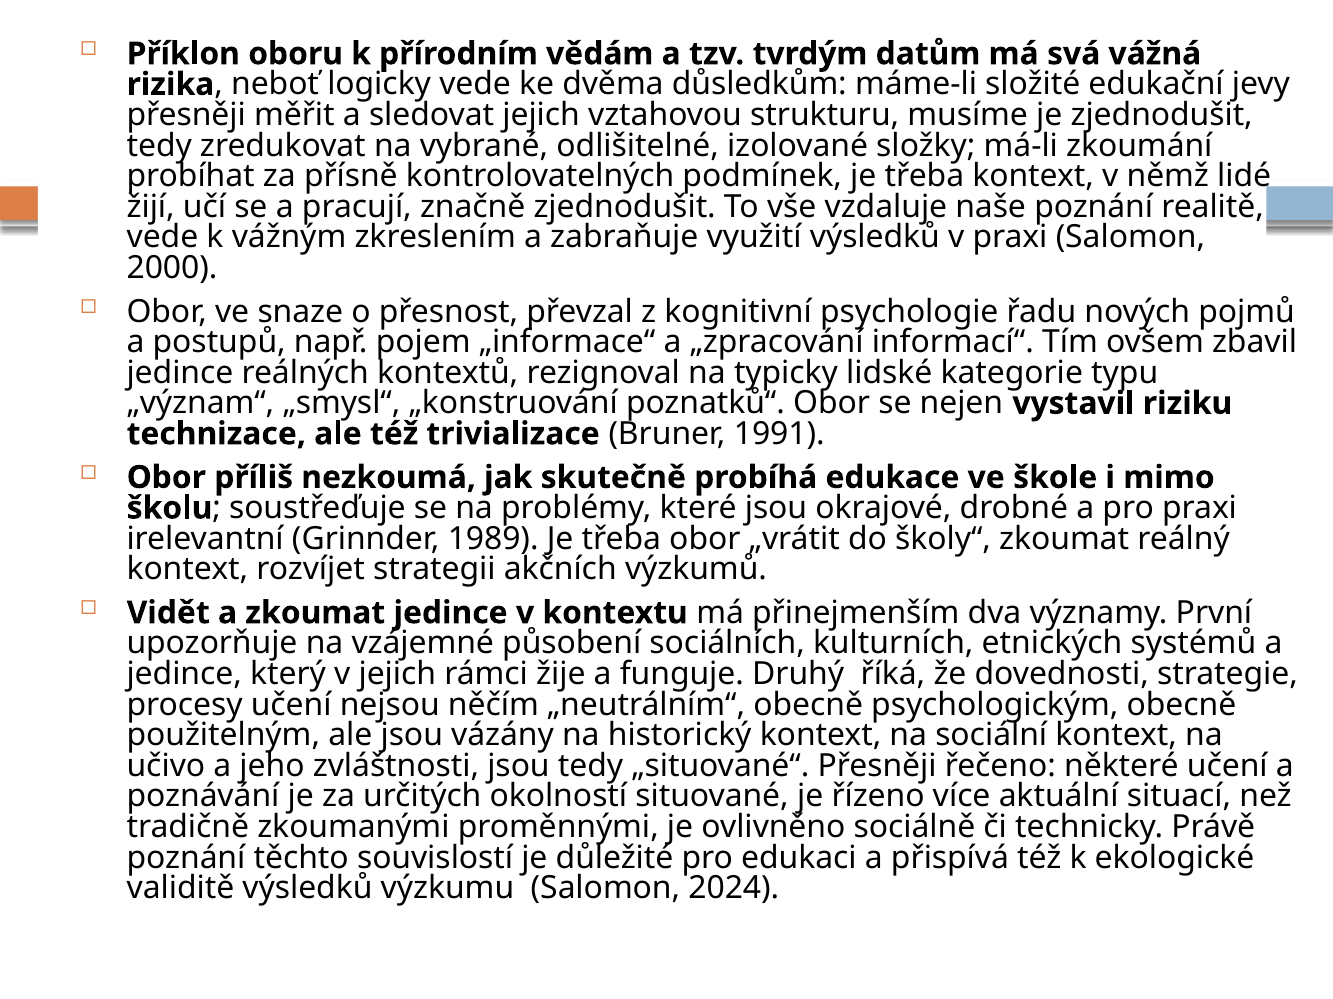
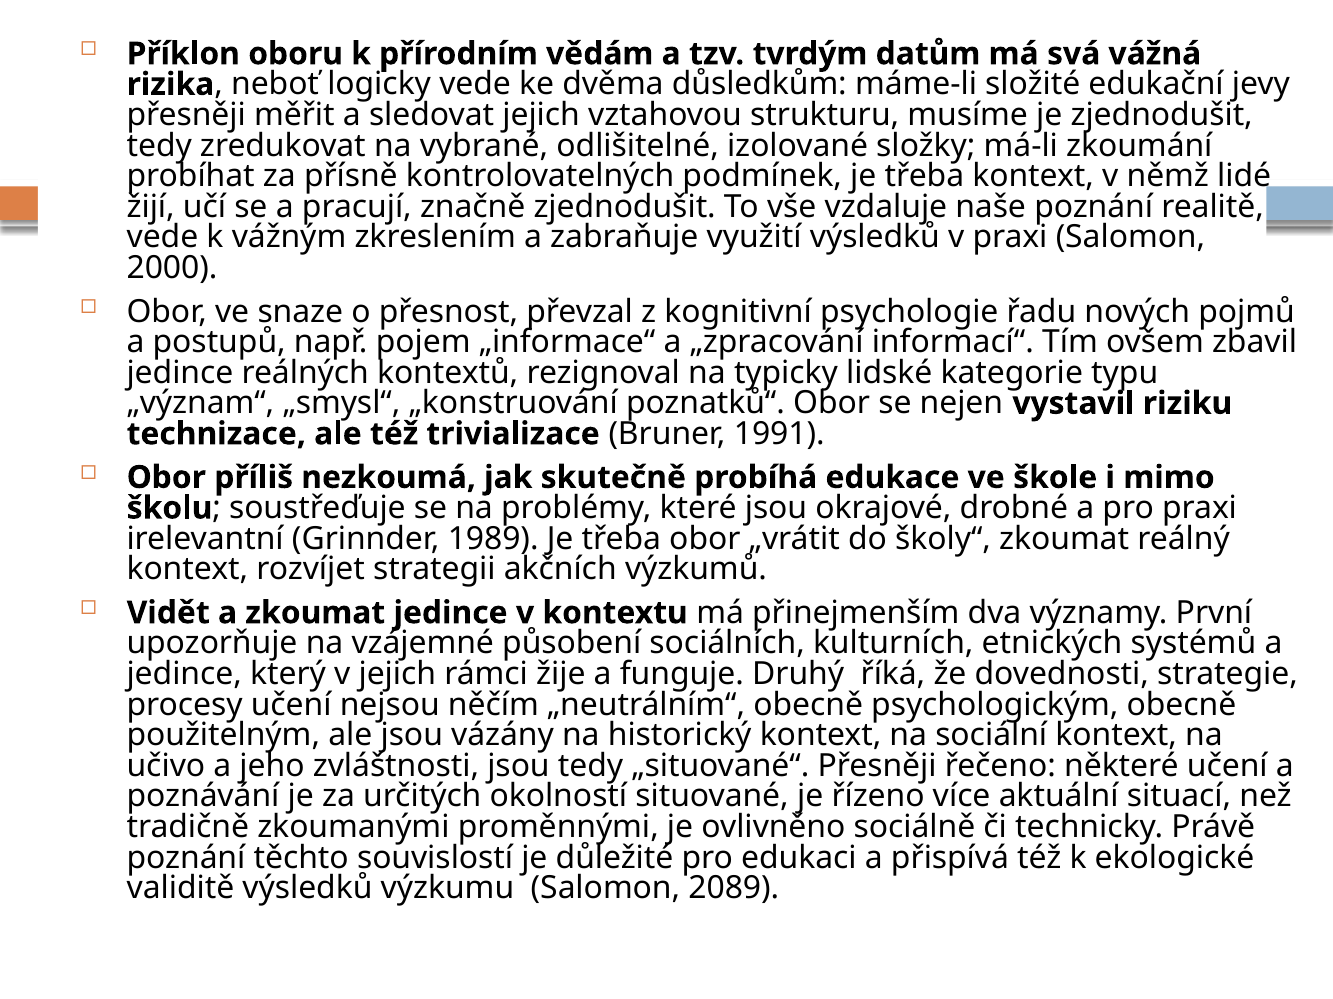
2024: 2024 -> 2089
